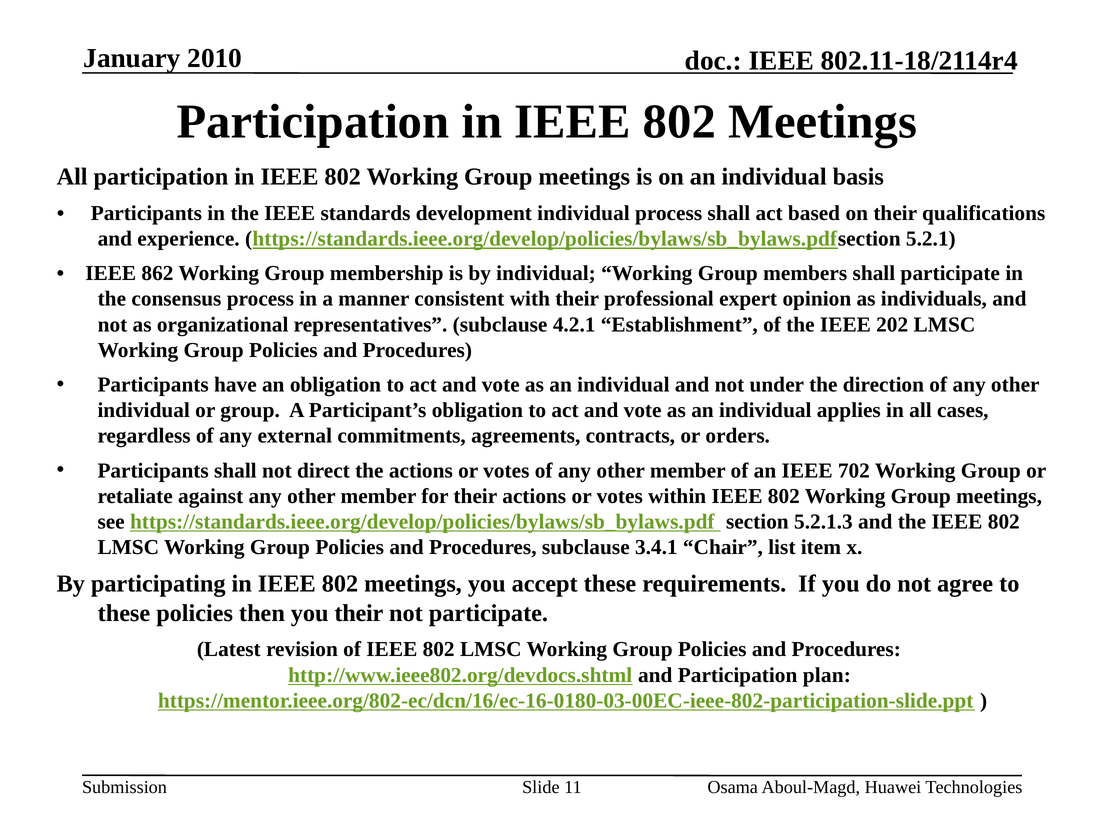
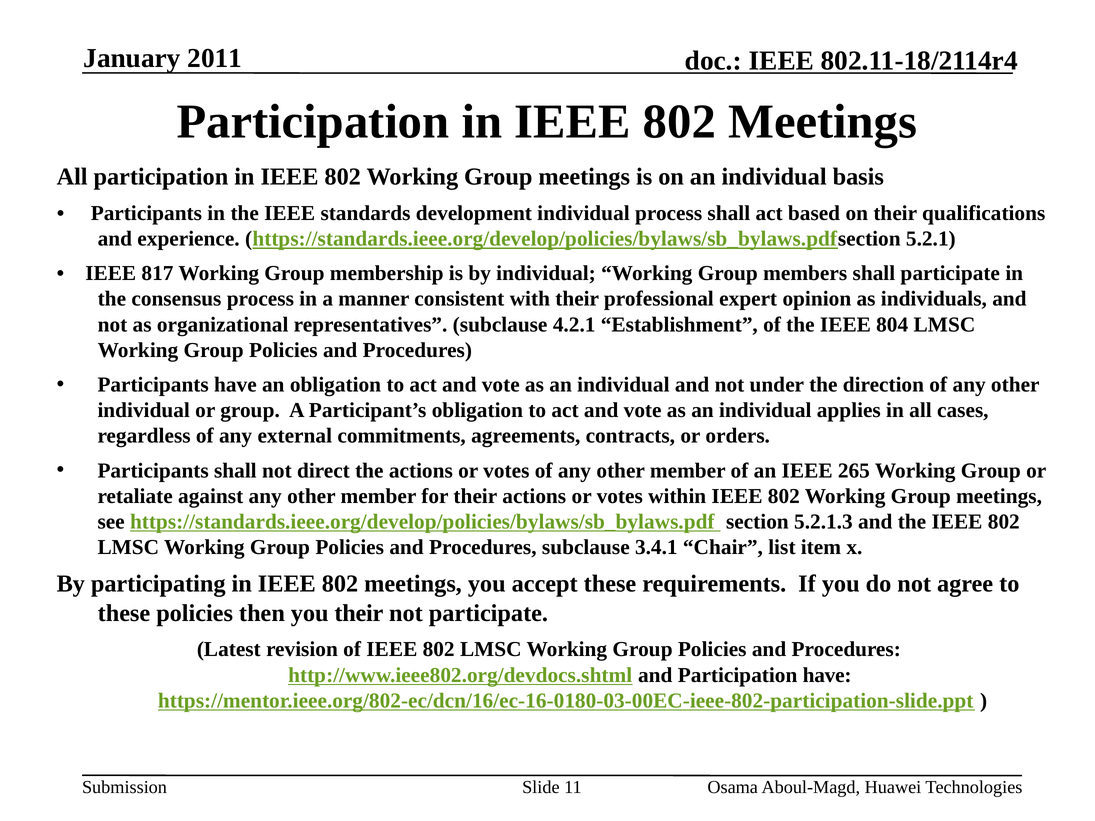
2010: 2010 -> 2011
862: 862 -> 817
202: 202 -> 804
702: 702 -> 265
Participation plan: plan -> have
